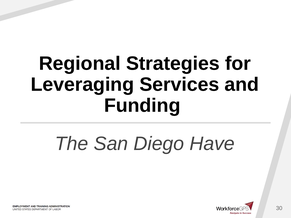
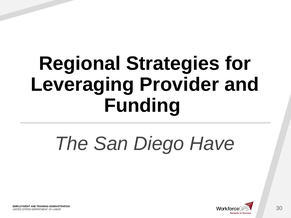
Services: Services -> Provider
